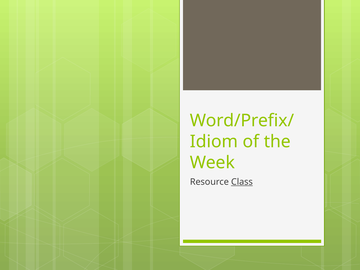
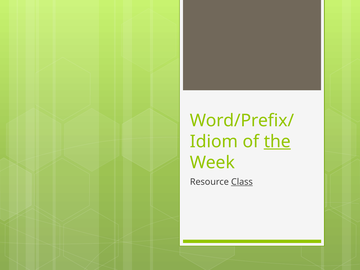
the underline: none -> present
